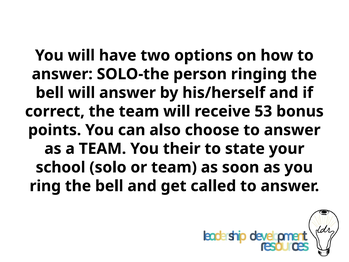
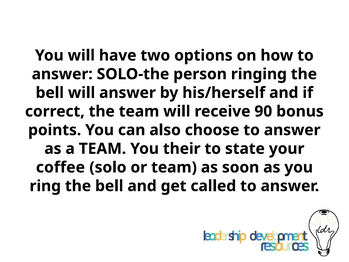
53: 53 -> 90
school: school -> coffee
